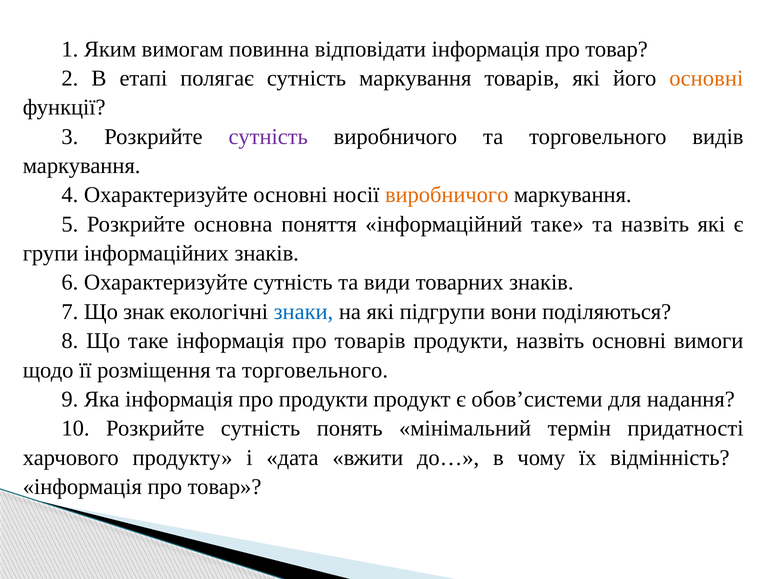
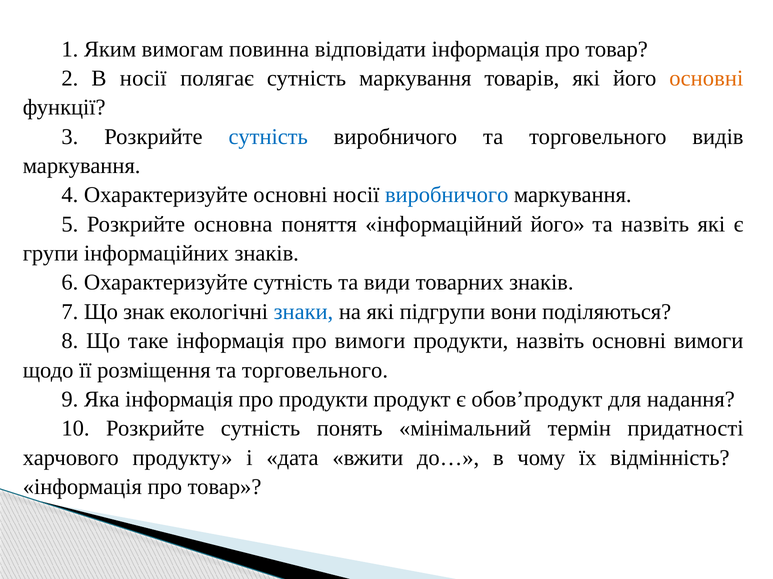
В етапі: етапі -> носії
сутність at (268, 137) colour: purple -> blue
виробничого at (447, 195) colour: orange -> blue
інформаційний таке: таке -> його
про товарів: товарів -> вимоги
обов’системи: обов’системи -> обов’продукт
